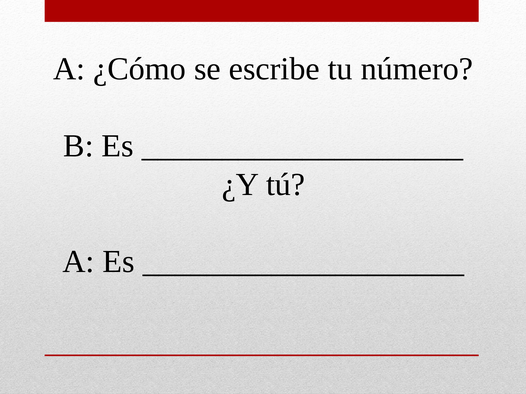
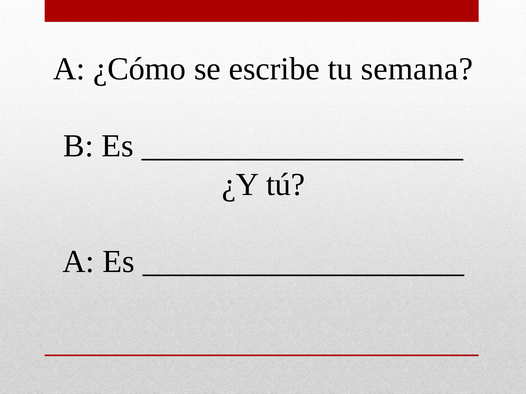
número: número -> semana
